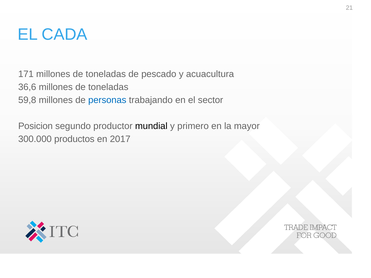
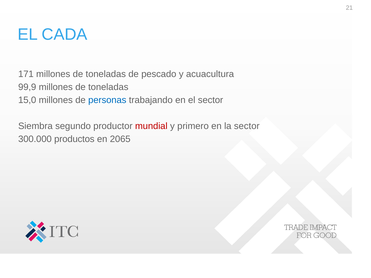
36,6: 36,6 -> 99,9
59,8: 59,8 -> 15,0
Posicion: Posicion -> Siembra
mundial colour: black -> red
la mayor: mayor -> sector
2017: 2017 -> 2065
